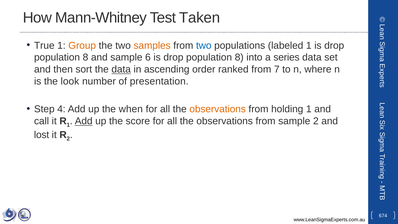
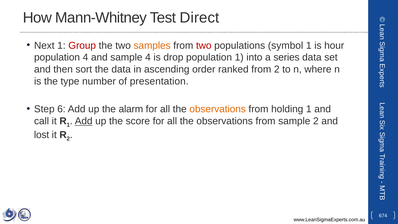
Taken: Taken -> Direct
True: True -> Next
Group colour: orange -> red
two at (204, 45) colour: blue -> red
labeled: labeled -> symbol
1 is drop: drop -> hour
8 at (85, 57): 8 -> 4
sample 6: 6 -> 4
8 at (239, 57): 8 -> 1
data at (121, 69) underline: present -> none
from 7: 7 -> 2
look: look -> type
4: 4 -> 6
when: when -> alarm
